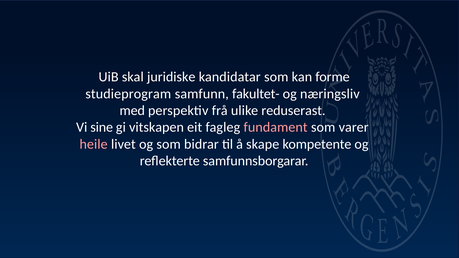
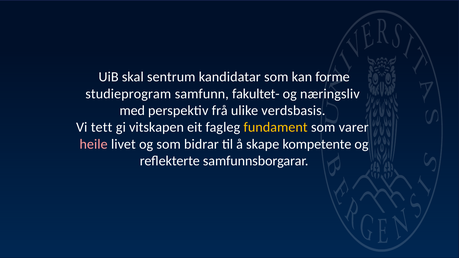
juridiske: juridiske -> sentrum
reduserast: reduserast -> verdsbasis
sine: sine -> tett
fundament colour: pink -> yellow
